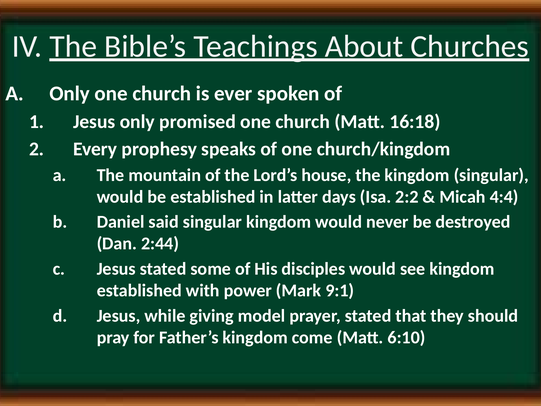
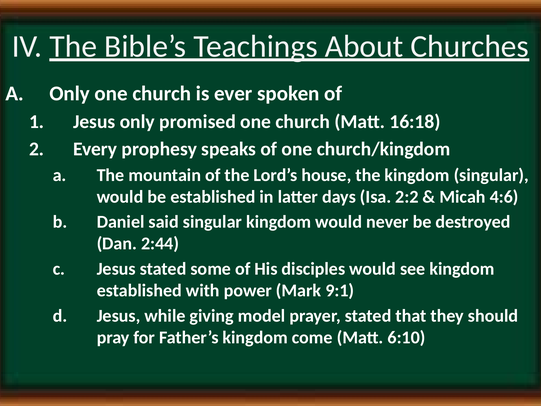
4:4: 4:4 -> 4:6
